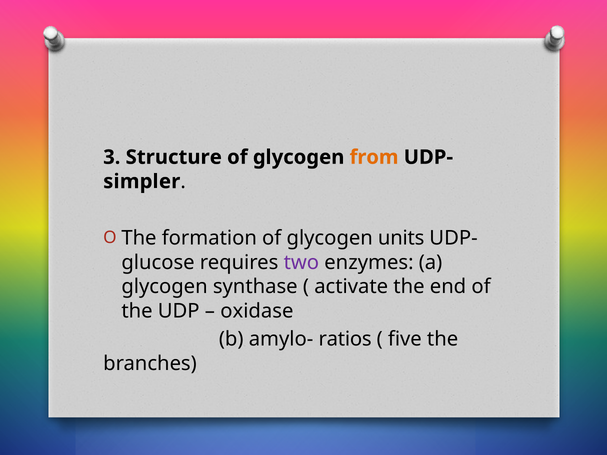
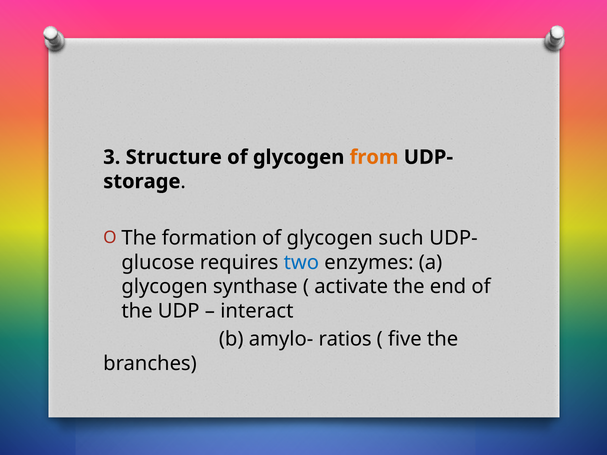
simpler: simpler -> storage
units: units -> such
two colour: purple -> blue
oxidase: oxidase -> interact
